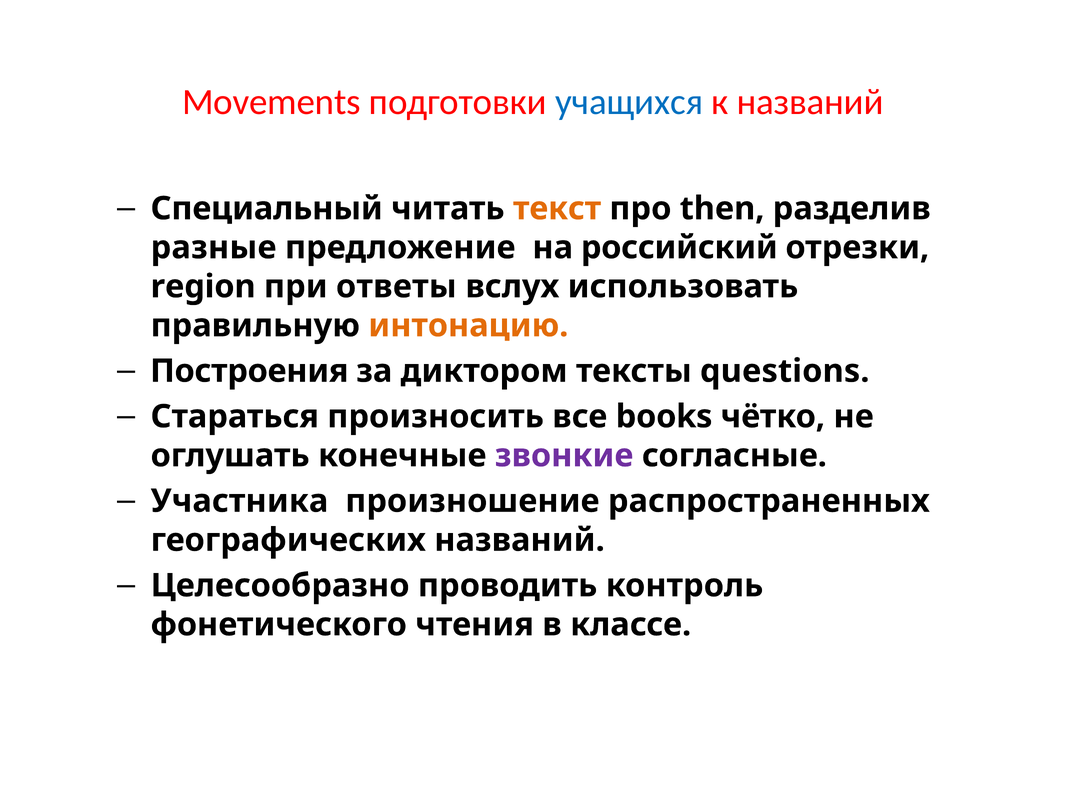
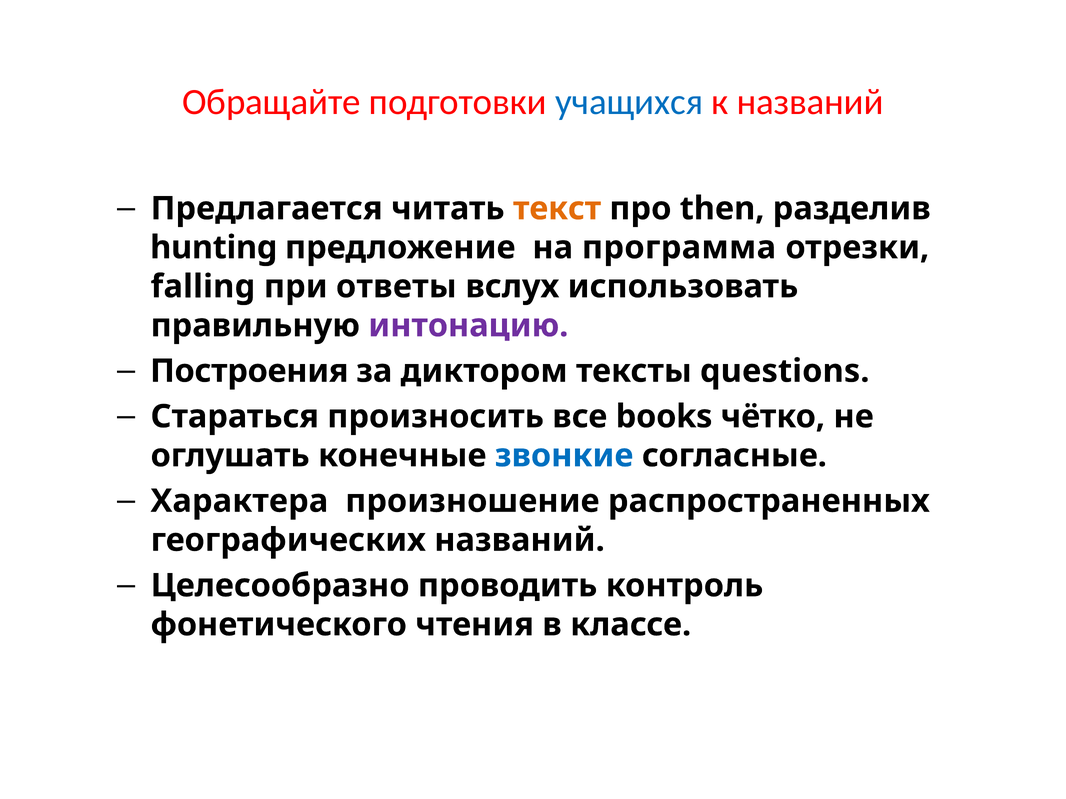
Movements: Movements -> Обращайте
Специальный: Специальный -> Предлагается
разные: разные -> hunting
российский: российский -> программа
region: region -> falling
интонацию colour: orange -> purple
звонкие colour: purple -> blue
Участника: Участника -> Характера
